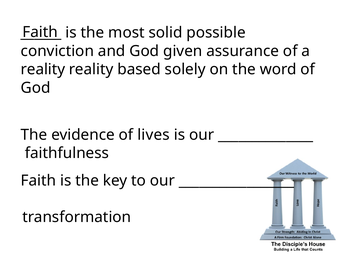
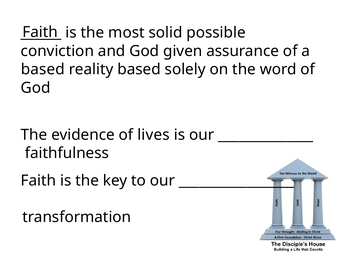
reality at (43, 69): reality -> based
